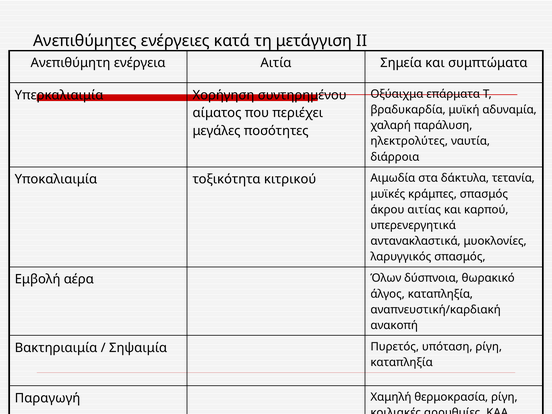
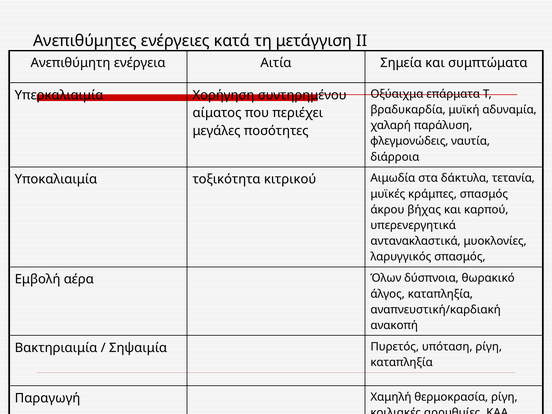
ηλεκτρολύτες: ηλεκτρολύτες -> φλεγμονώδεις
αιτίας: αιτίας -> βήχας
